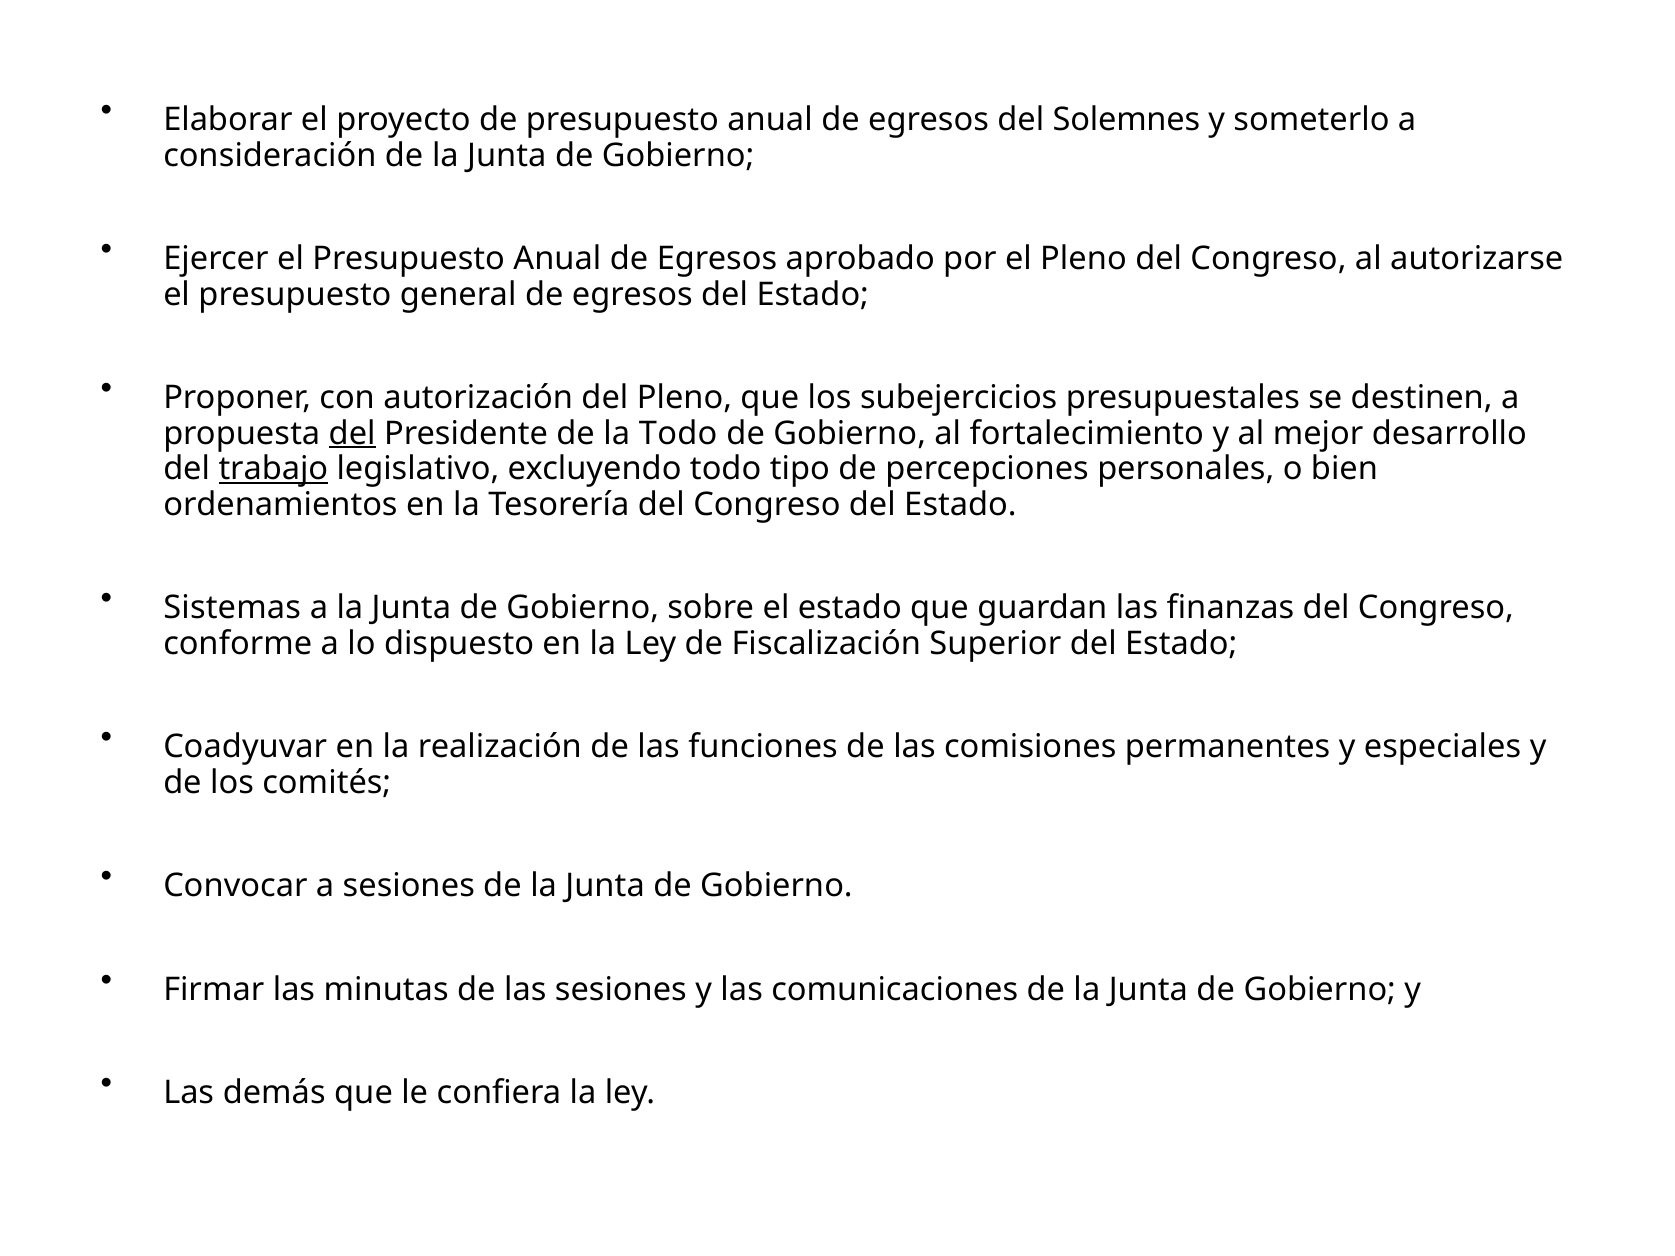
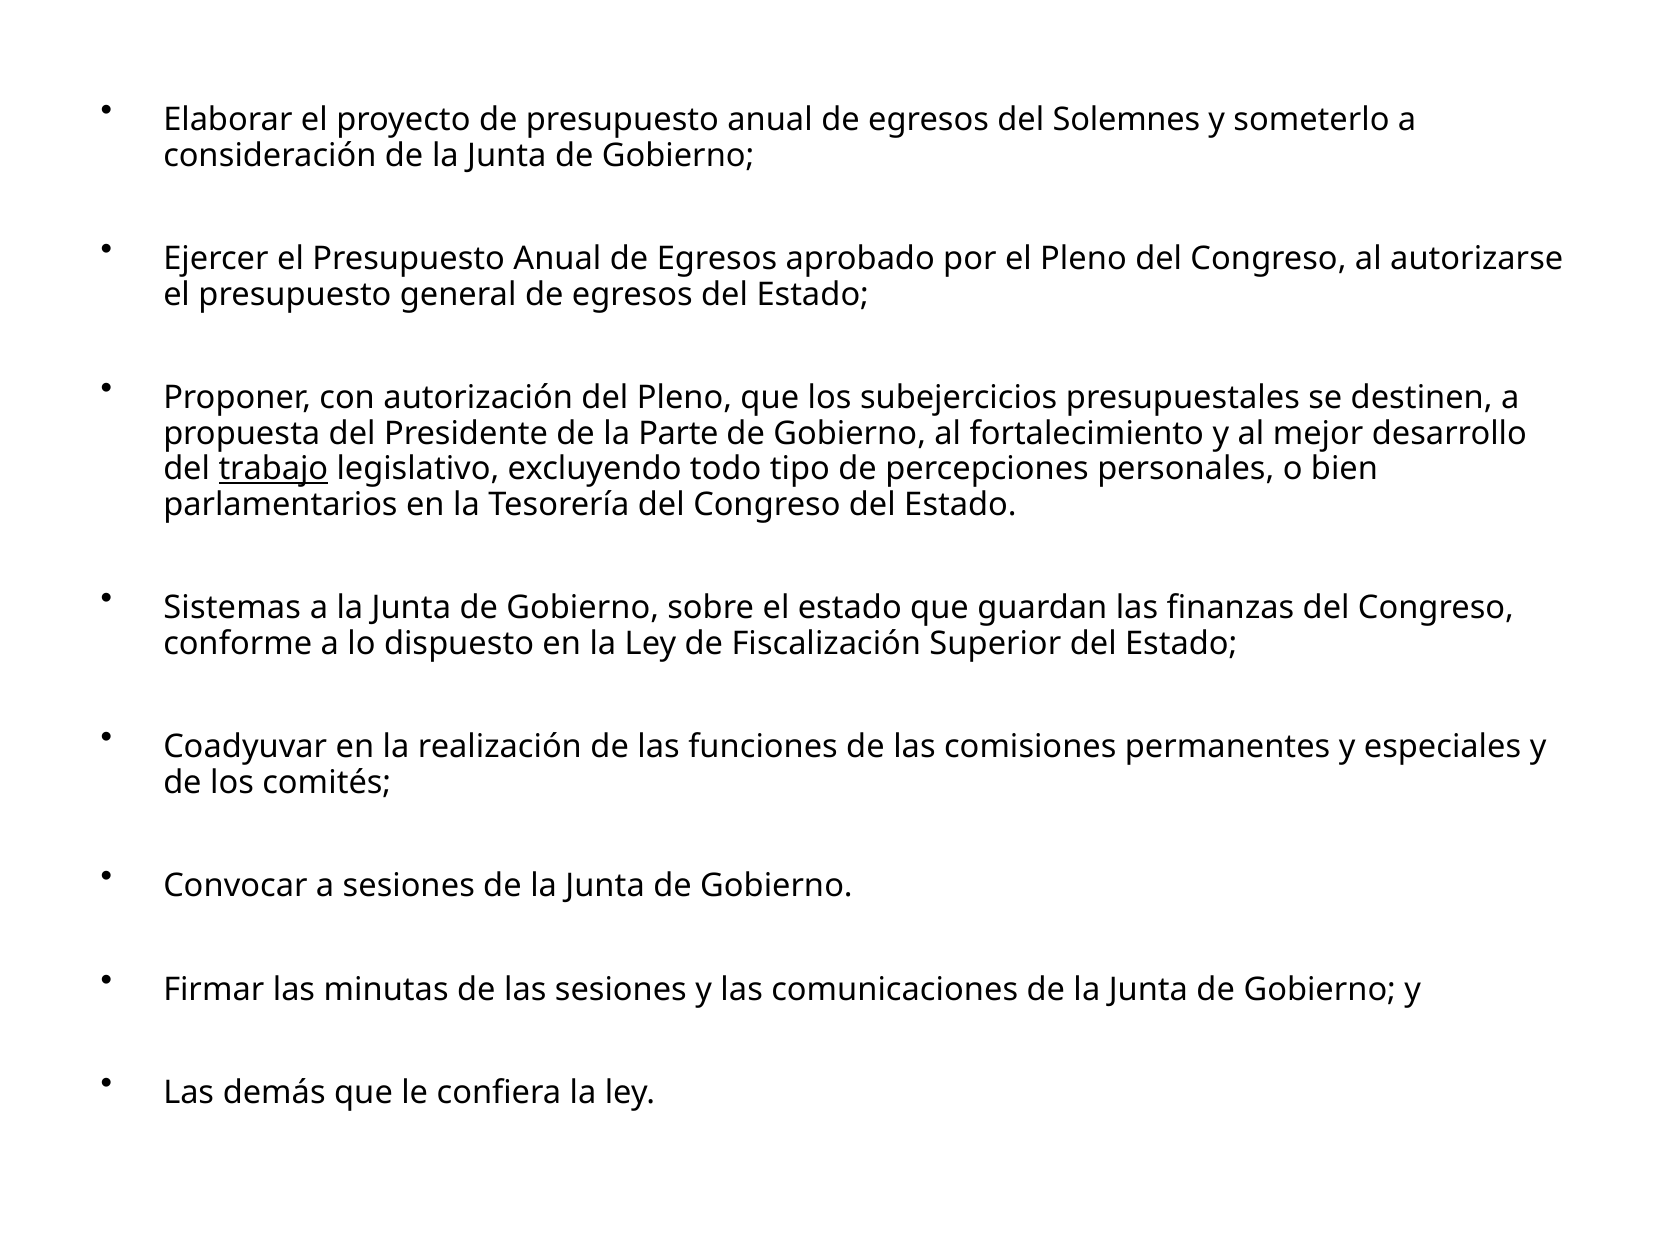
del at (352, 433) underline: present -> none
la Todo: Todo -> Parte
ordenamientos: ordenamientos -> parlamentarios
